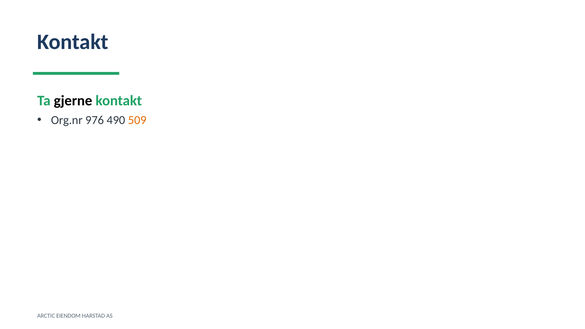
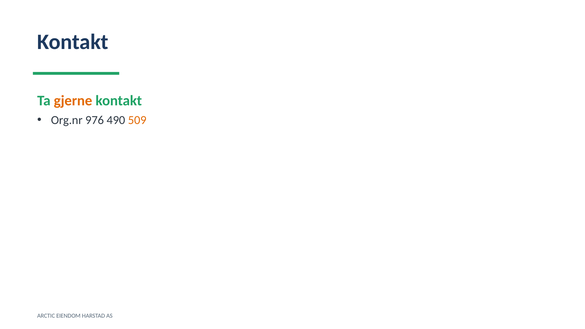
gjerne colour: black -> orange
